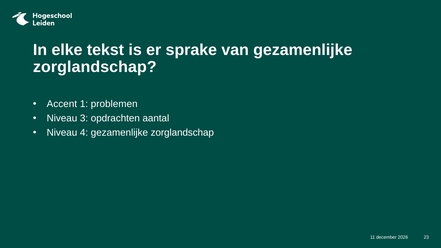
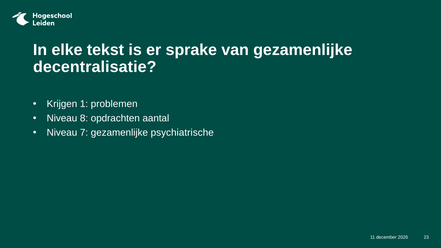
zorglandschap at (95, 67): zorglandschap -> decentralisatie
Accent: Accent -> Krijgen
3: 3 -> 8
4: 4 -> 7
zorglandschap at (182, 133): zorglandschap -> psychiatrische
